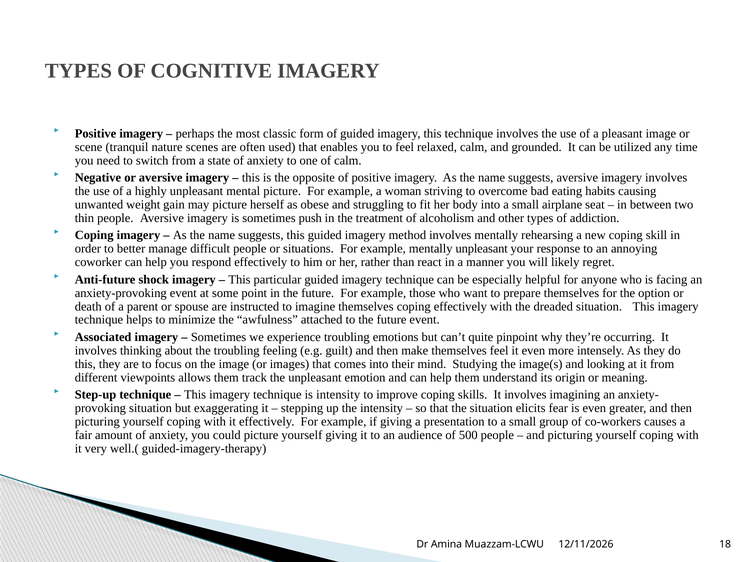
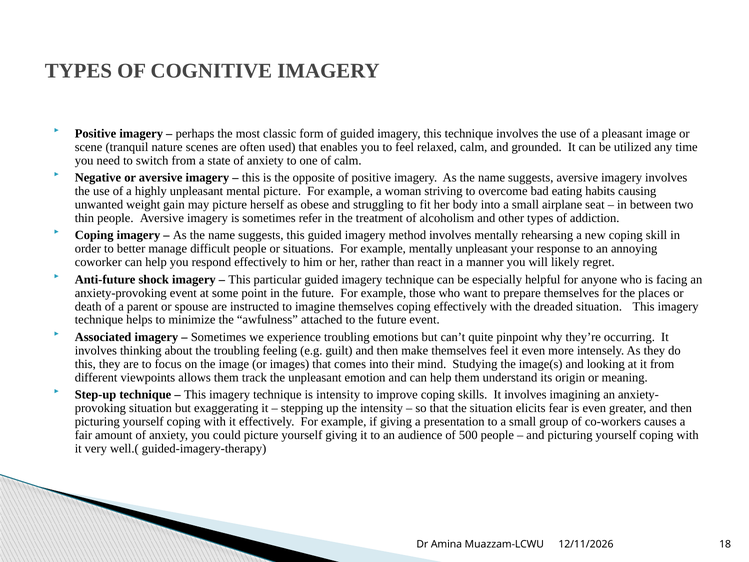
push: push -> refer
option: option -> places
